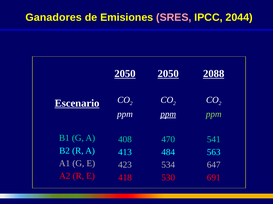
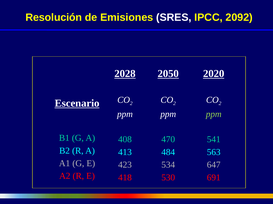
Ganadores: Ganadores -> Resolución
SRES colour: pink -> white
2044: 2044 -> 2092
2050 at (125, 74): 2050 -> 2028
2088: 2088 -> 2020
ppm at (168, 114) underline: present -> none
